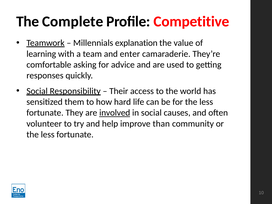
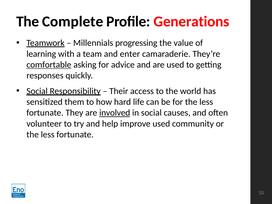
Competitive: Competitive -> Generations
explanation: explanation -> progressing
comfortable underline: none -> present
improve than: than -> used
